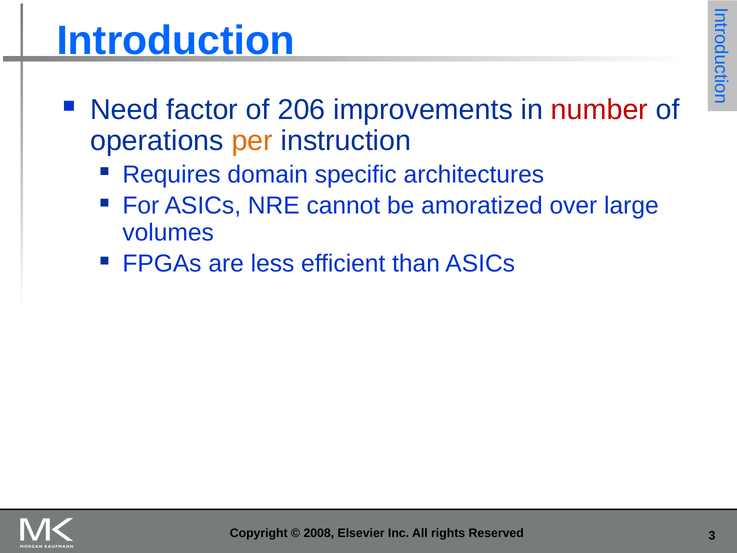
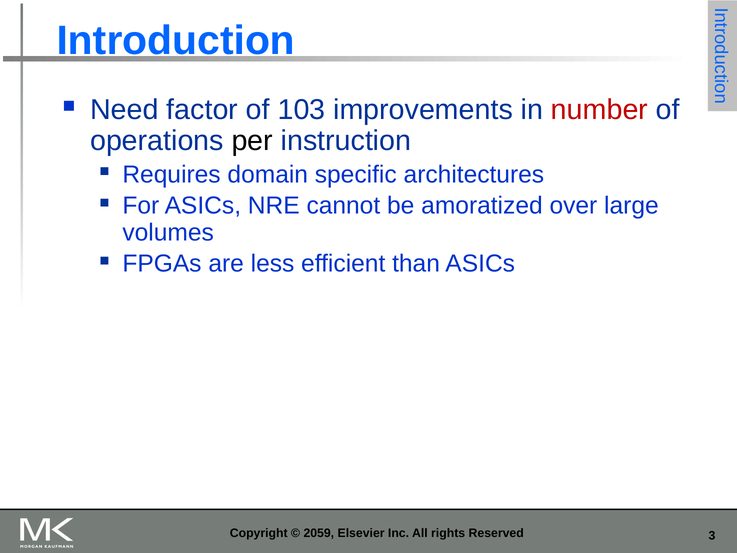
206: 206 -> 103
per colour: orange -> black
2008: 2008 -> 2059
